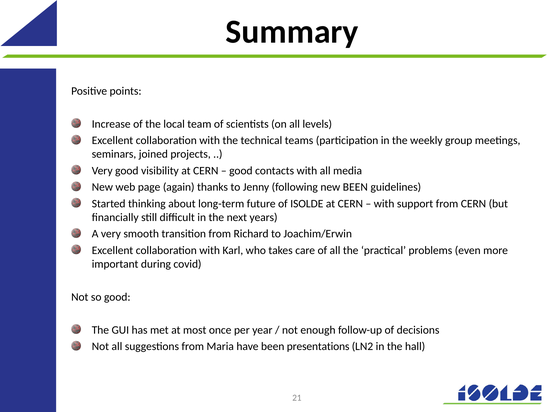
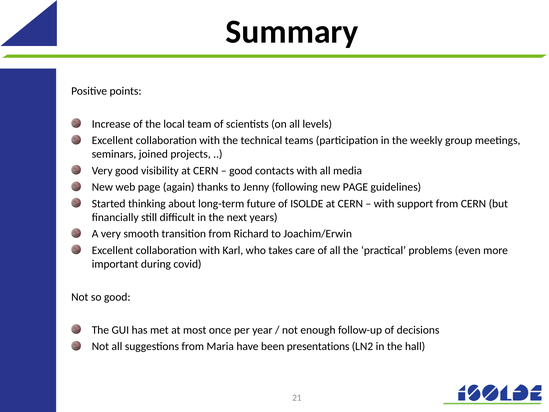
new BEEN: BEEN -> PAGE
